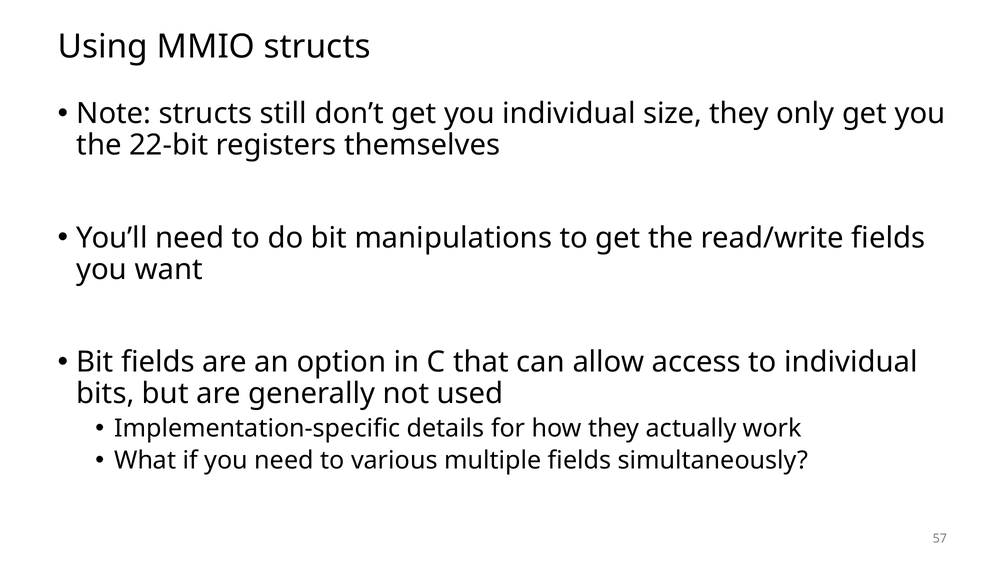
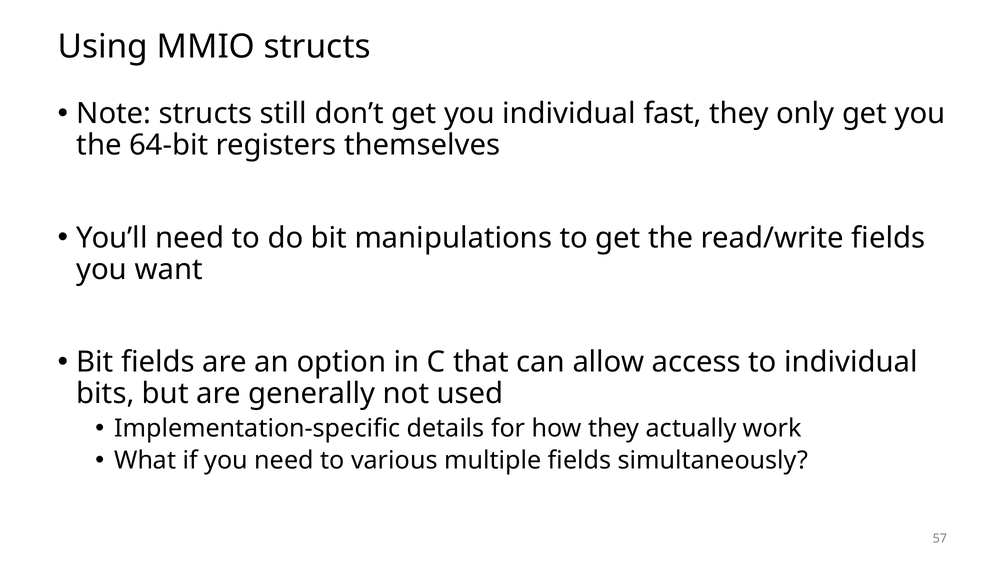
size: size -> fast
22-bit: 22-bit -> 64-bit
